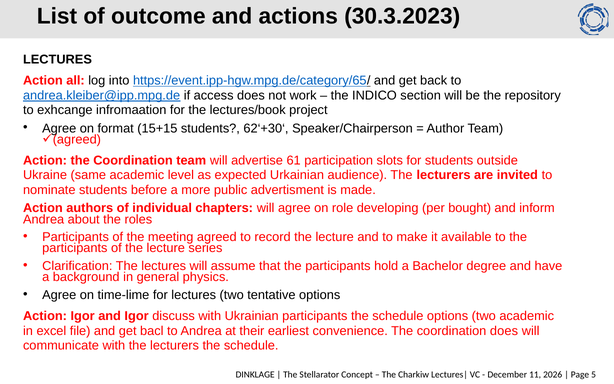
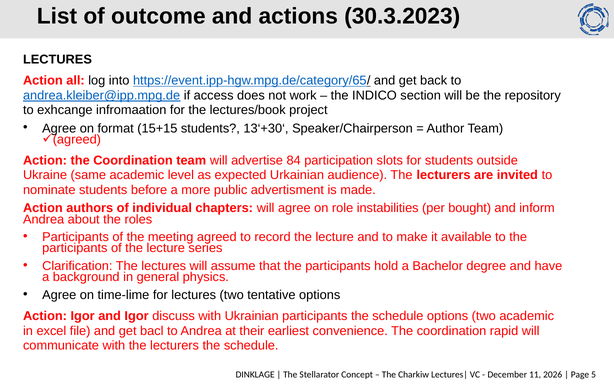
62‘+30‘: 62‘+30‘ -> 13‘+30‘
61: 61 -> 84
developing: developing -> instabilities
coordination does: does -> rapid
